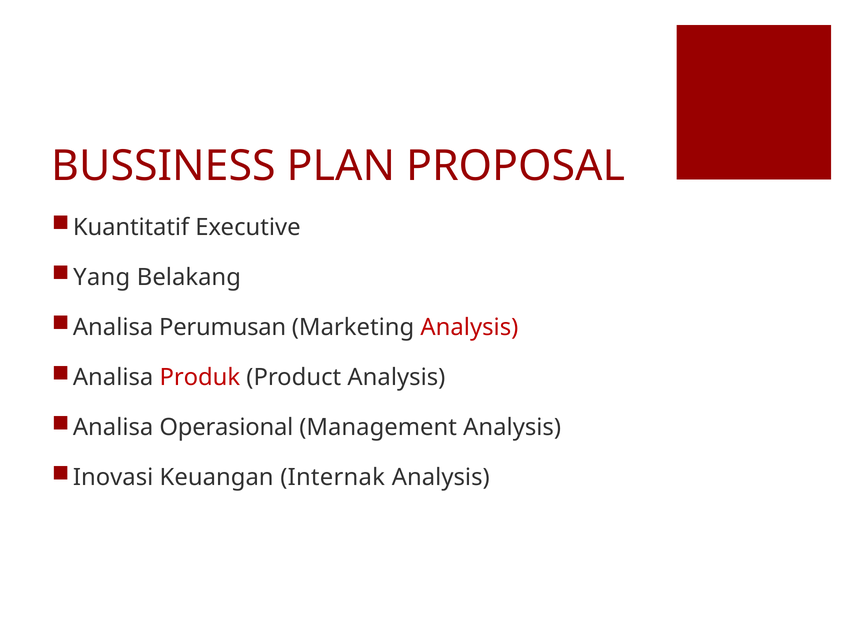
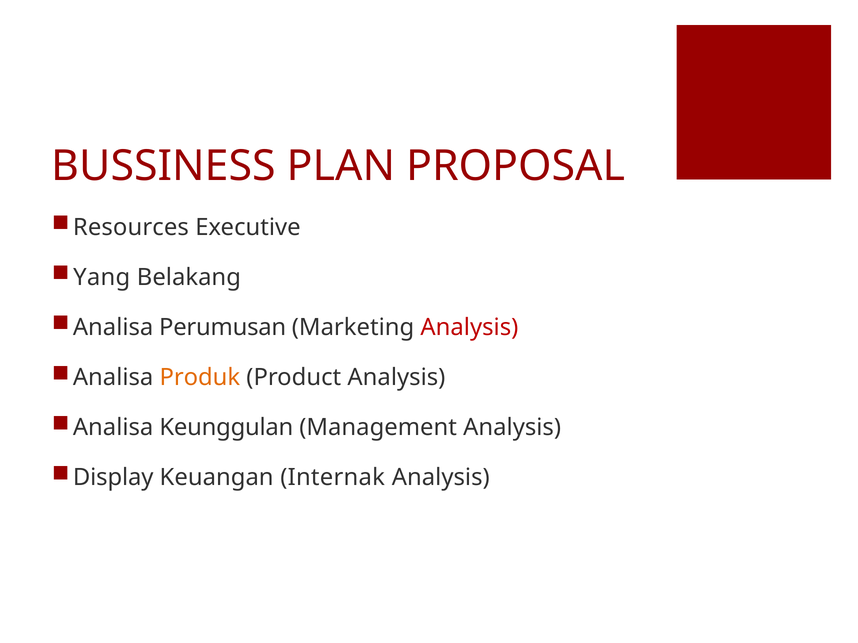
Kuantitatif: Kuantitatif -> Resources
Produk colour: red -> orange
Operasional: Operasional -> Keunggulan
Inovasi: Inovasi -> Display
